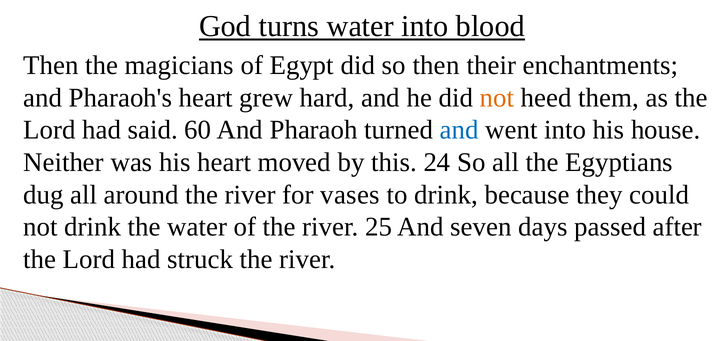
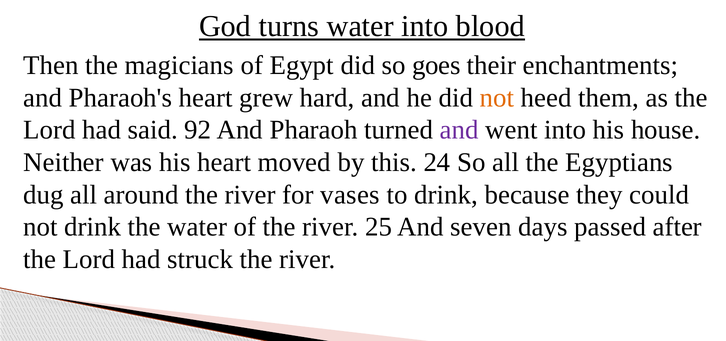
so then: then -> goes
60: 60 -> 92
and at (459, 130) colour: blue -> purple
